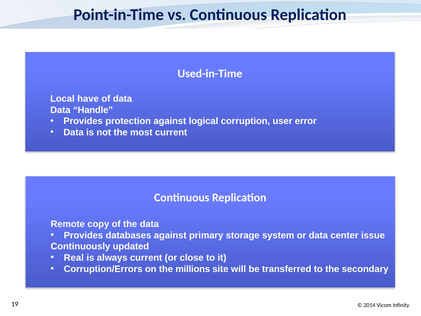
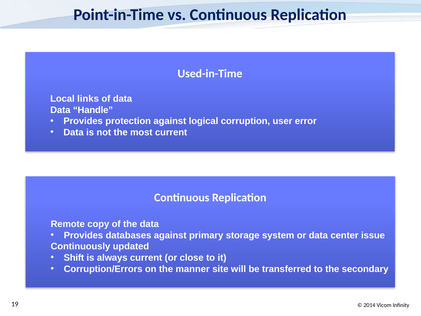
have: have -> links
Real: Real -> Shift
millions: millions -> manner
